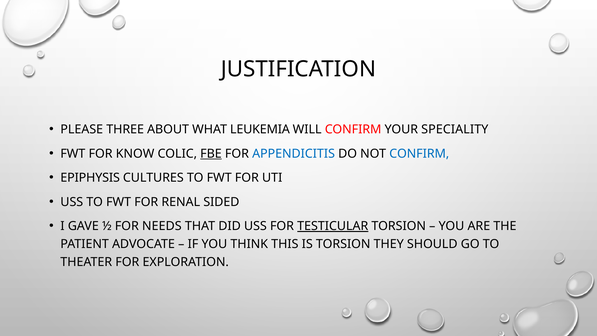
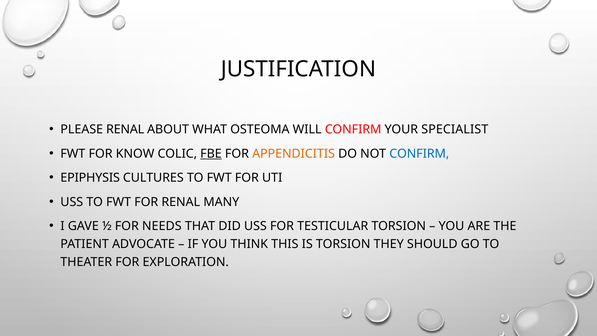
PLEASE THREE: THREE -> RENAL
LEUKEMIA: LEUKEMIA -> OSTEOMA
SPECIALITY: SPECIALITY -> SPECIALIST
APPENDICITIS colour: blue -> orange
SIDED: SIDED -> MANY
TESTICULAR underline: present -> none
